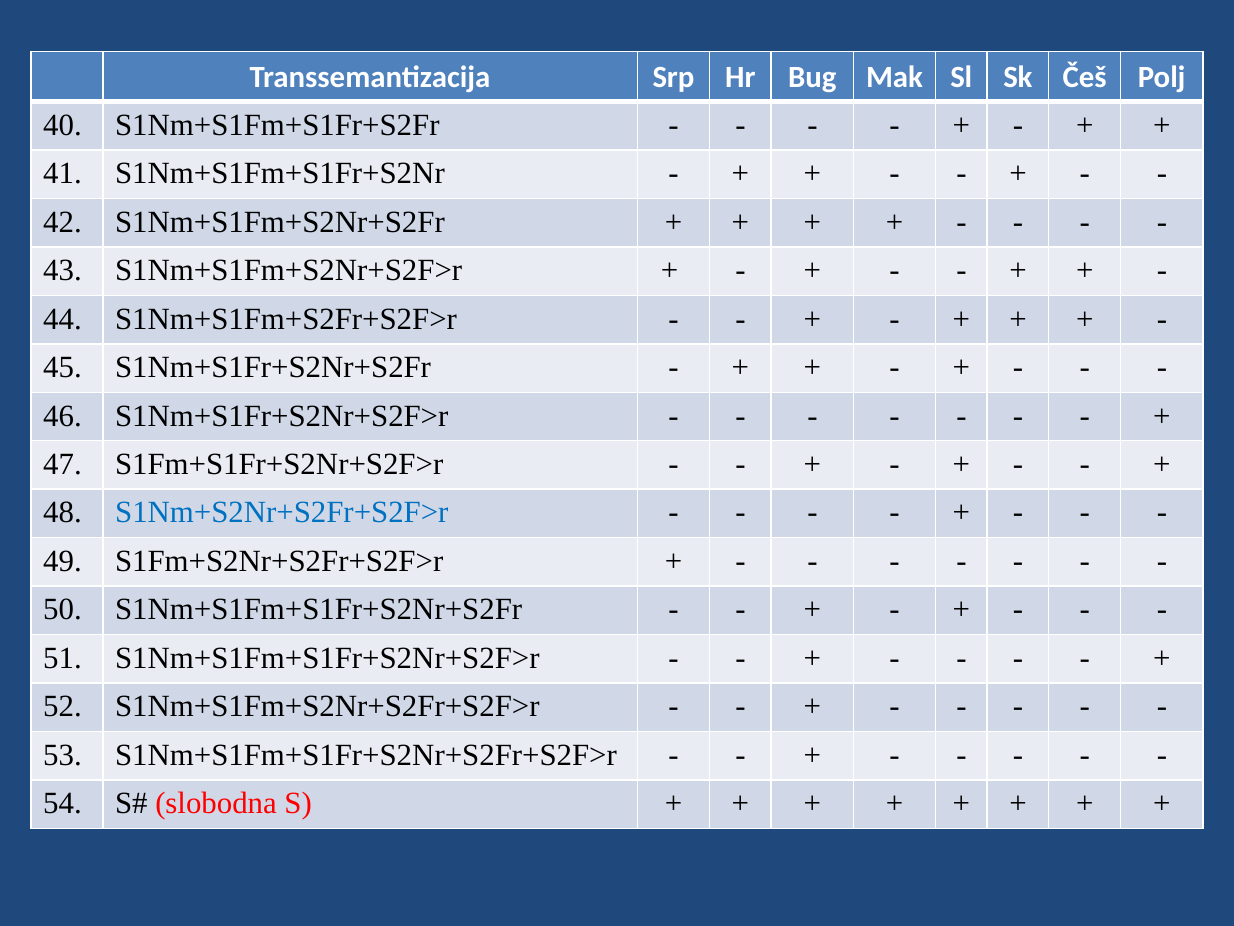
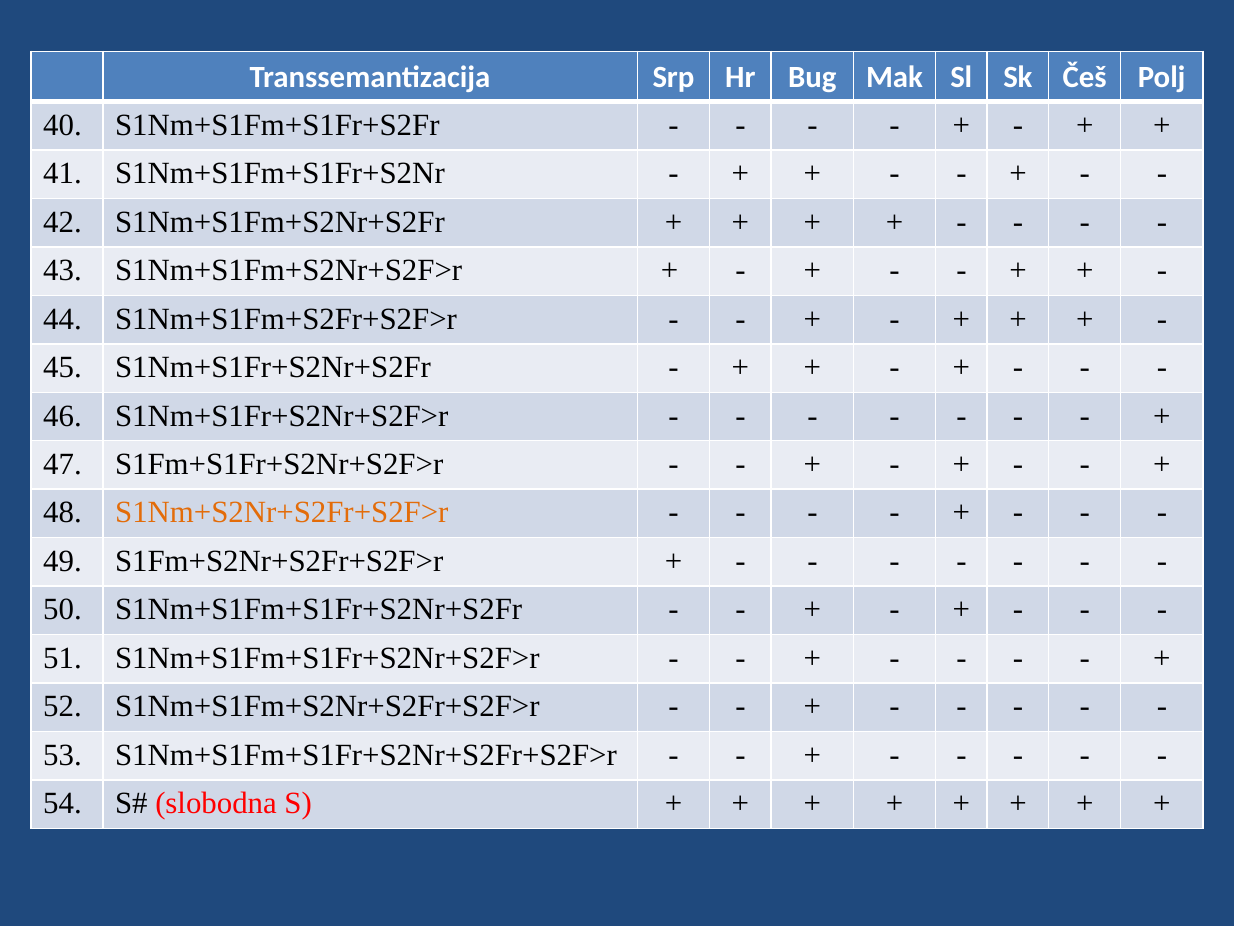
S1Nm+S2Nr+S2Fr+S2F>r colour: blue -> orange
